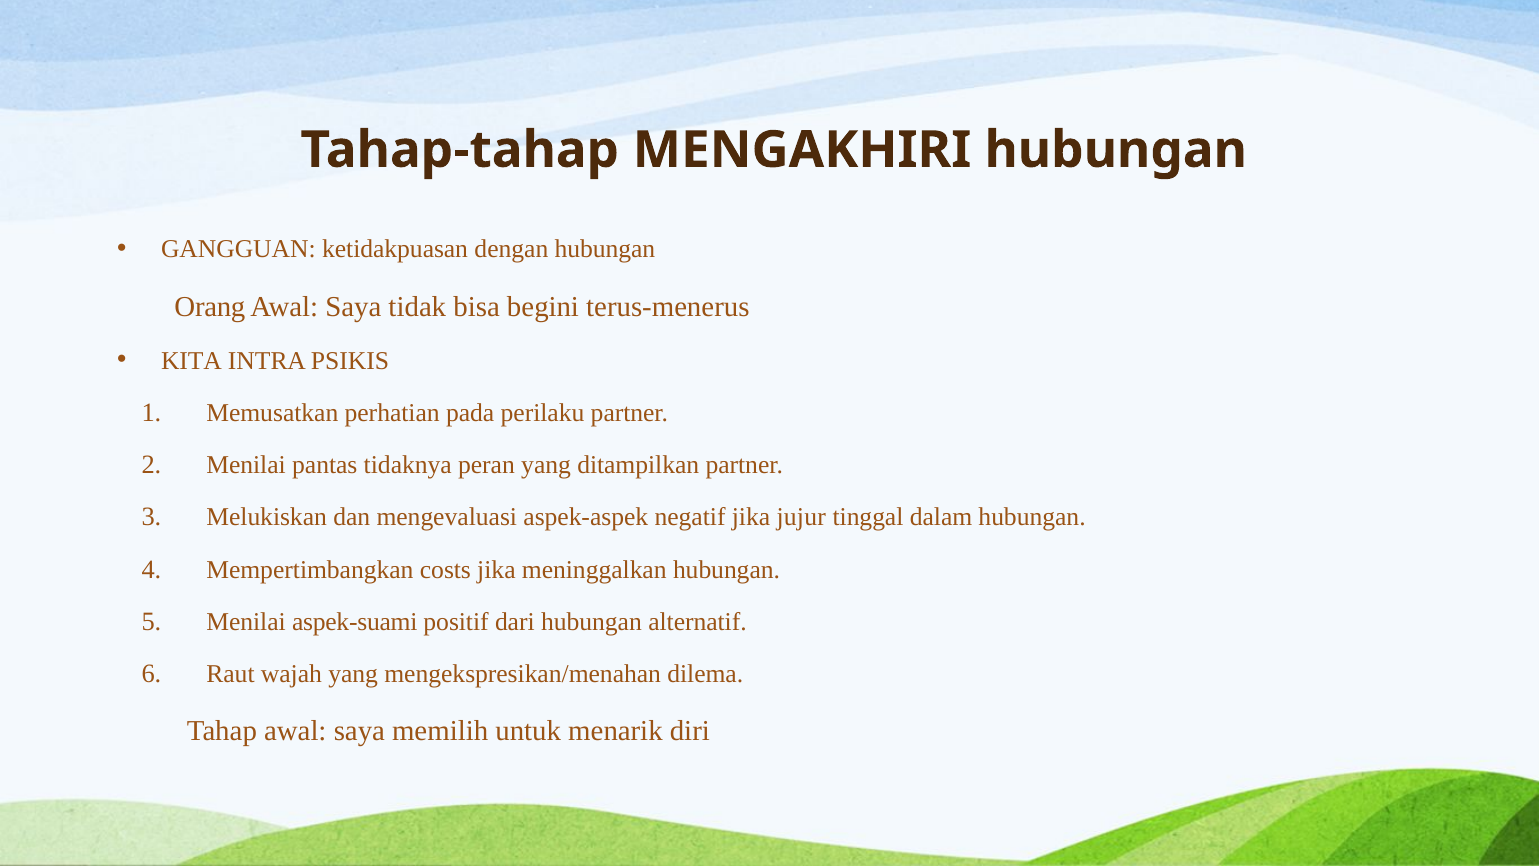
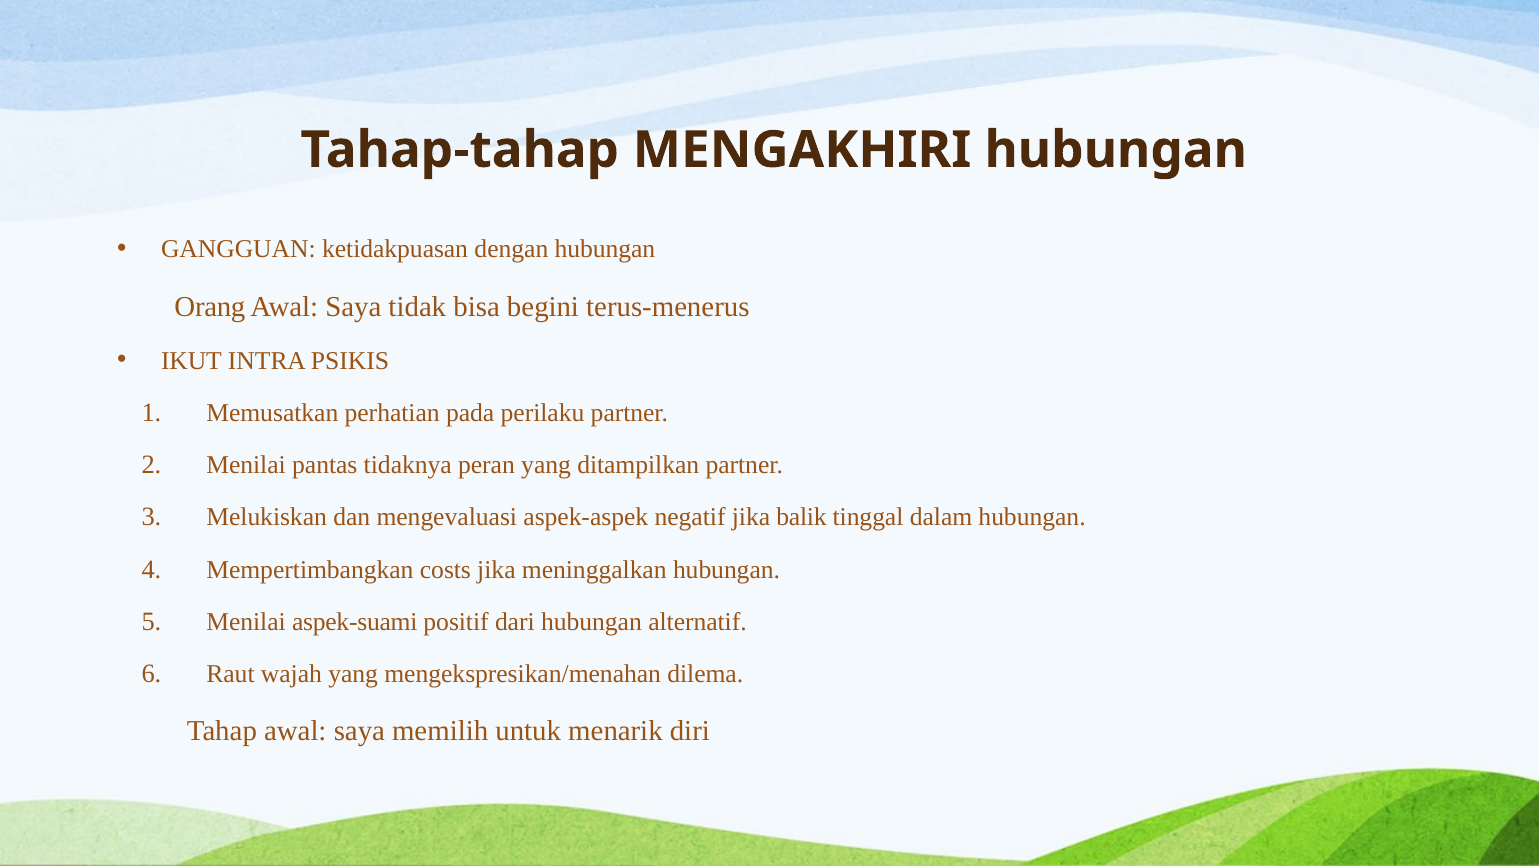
KITA: KITA -> IKUT
jujur: jujur -> balik
